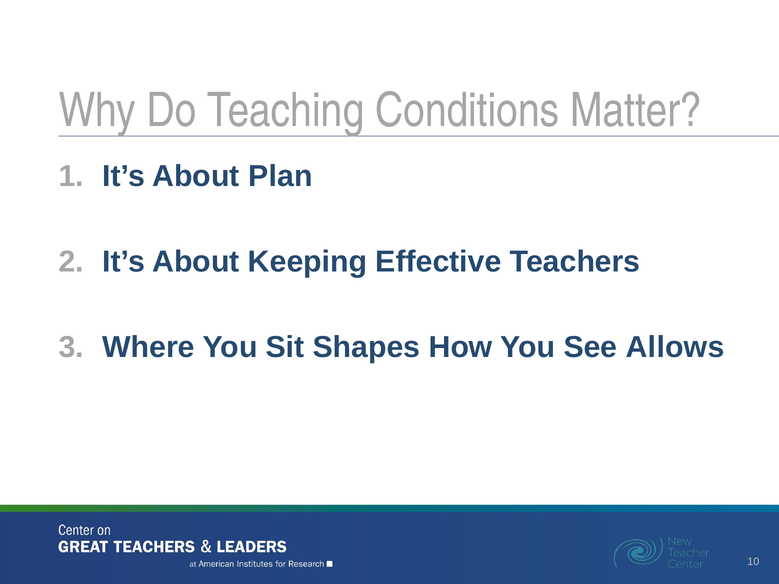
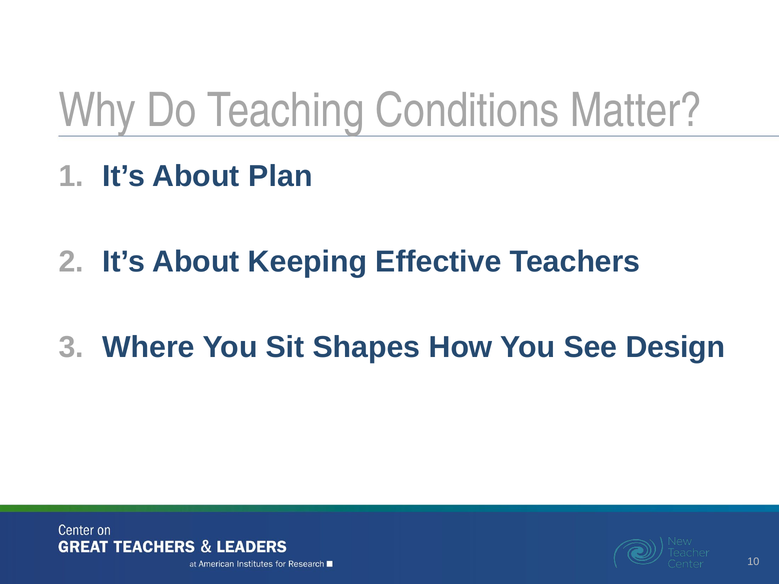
Allows: Allows -> Design
